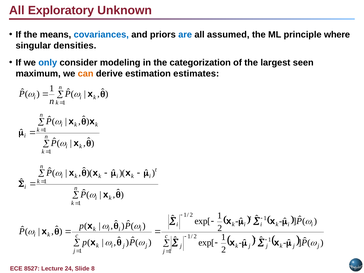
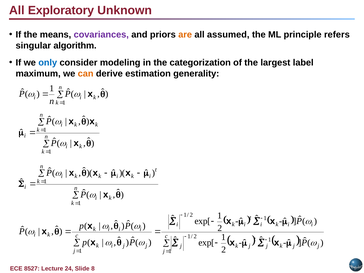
covariances colour: blue -> purple
are colour: blue -> orange
where: where -> refers
densities: densities -> algorithm
seen: seen -> label
estimates: estimates -> generality
